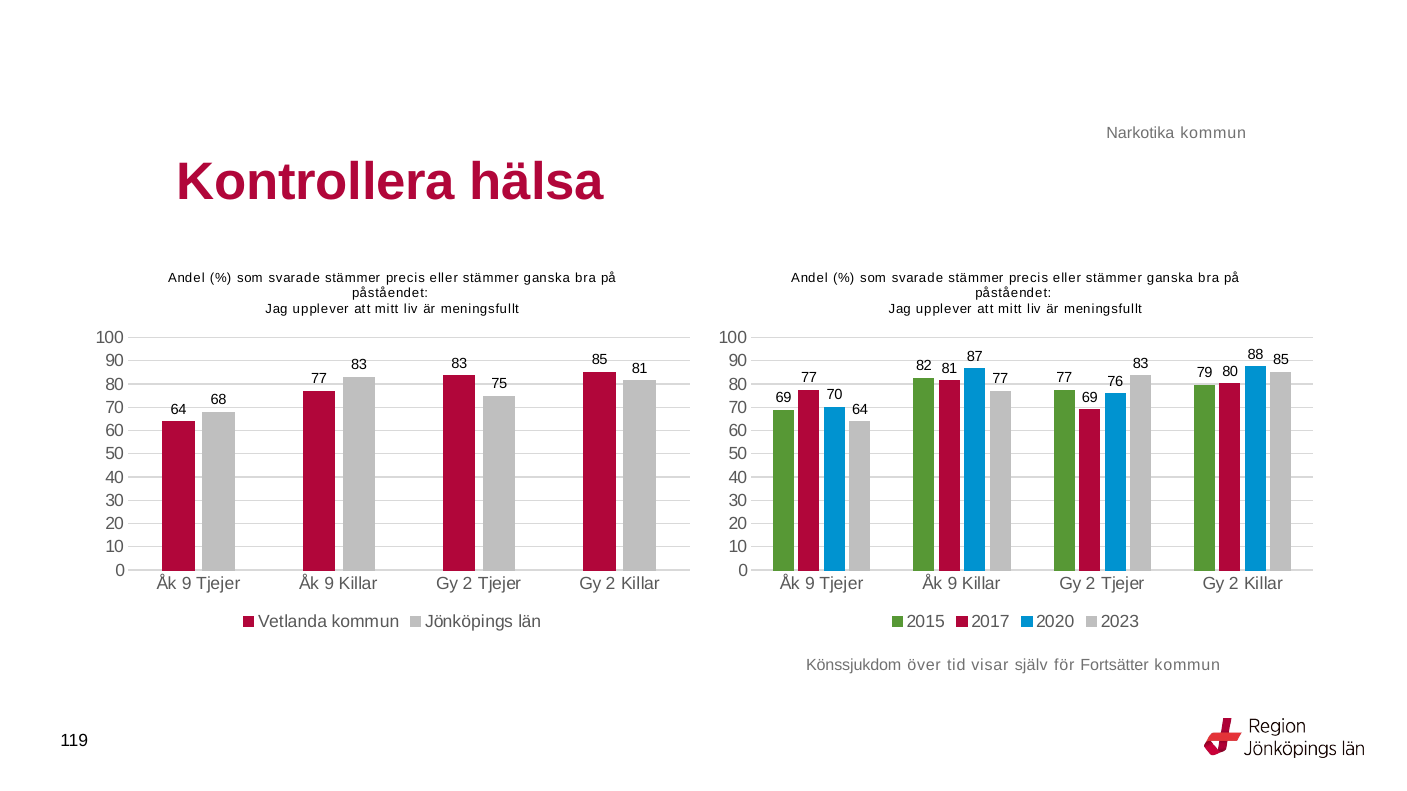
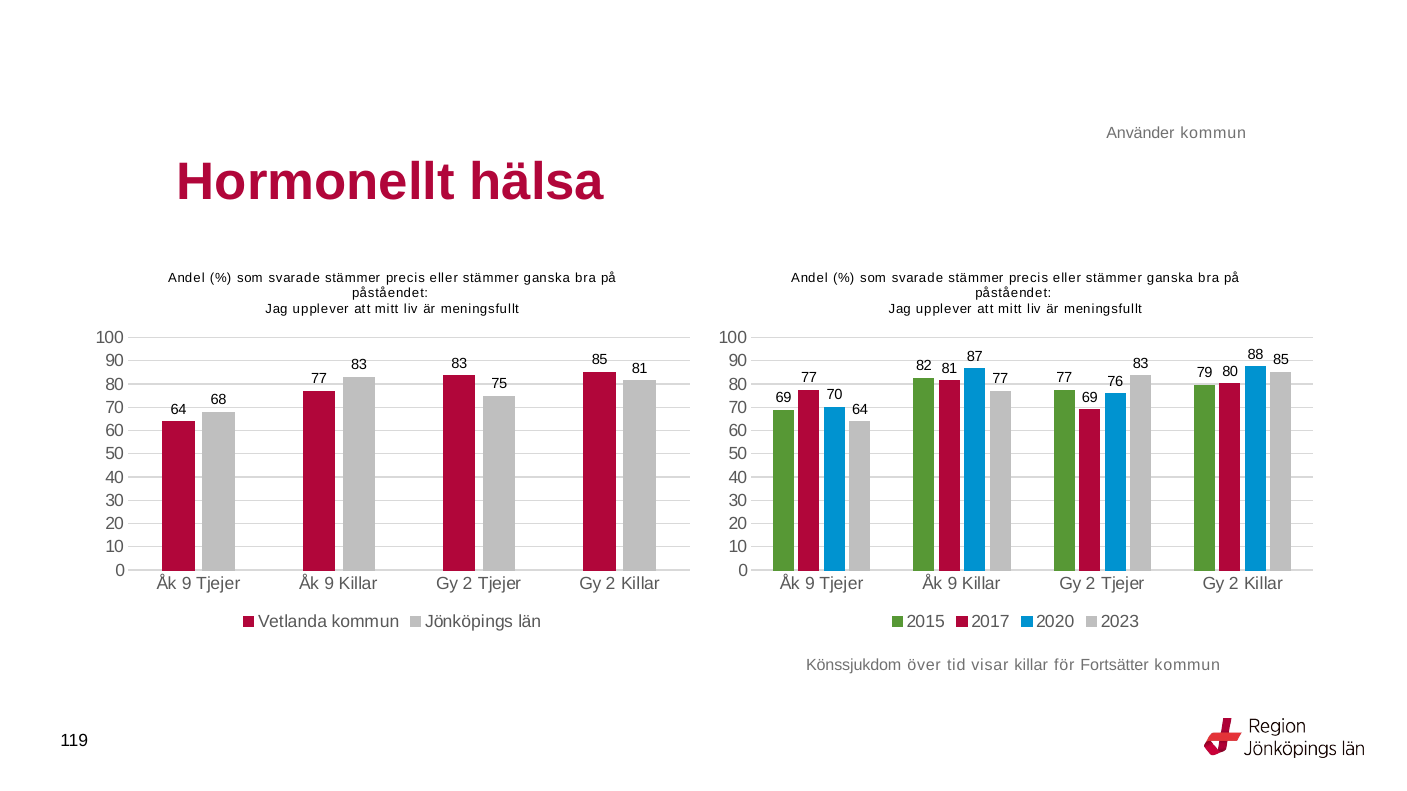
Narkotika: Narkotika -> Använder
Kontrollera: Kontrollera -> Hormonellt
visar själv: själv -> killar
